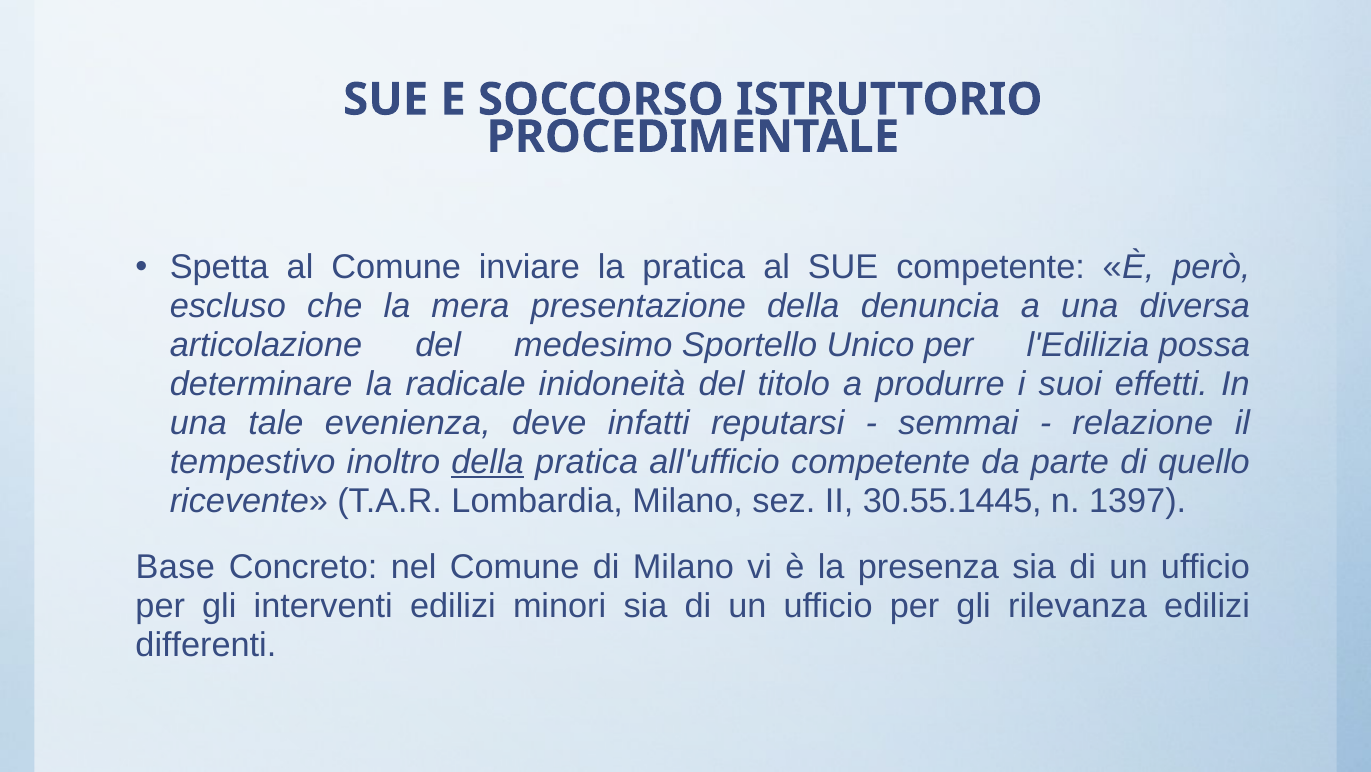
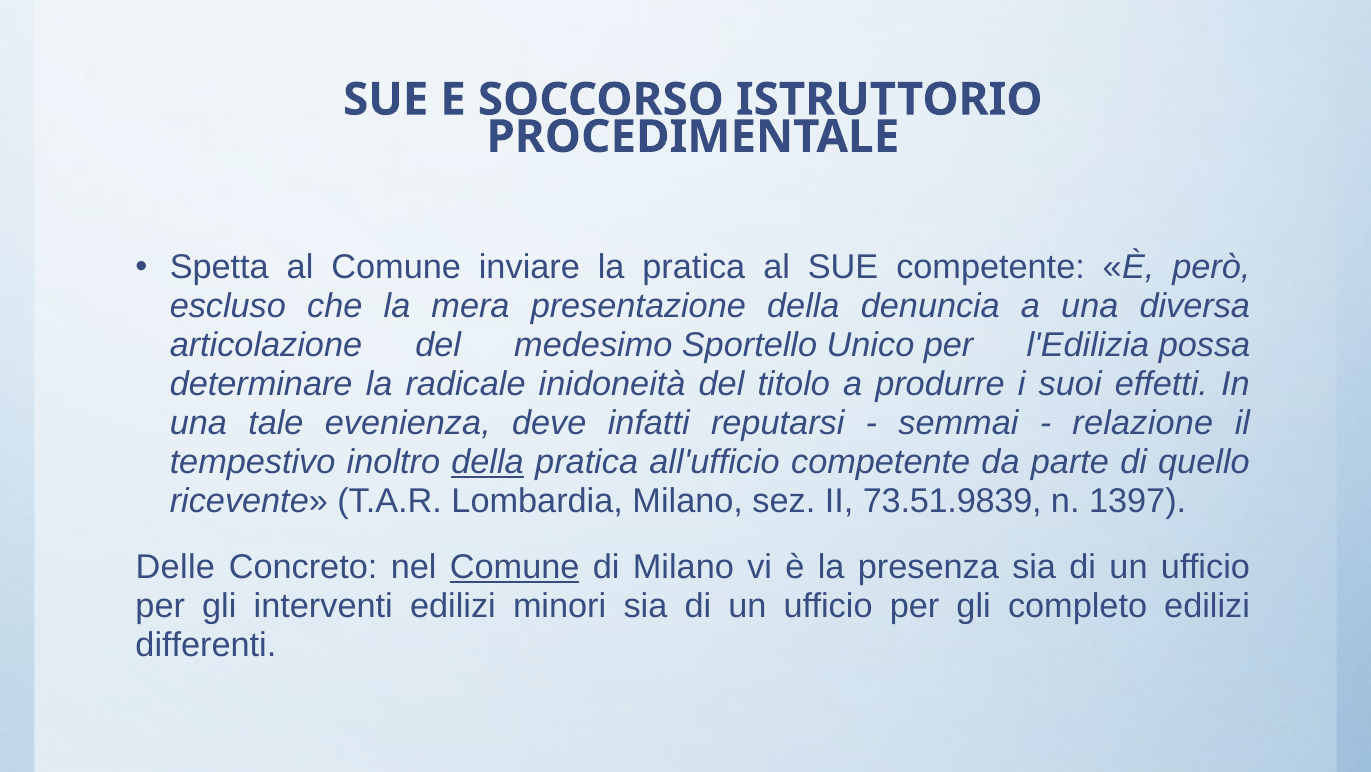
30.55.1445: 30.55.1445 -> 73.51.9839
Base: Base -> Delle
Comune at (515, 567) underline: none -> present
rilevanza: rilevanza -> completo
